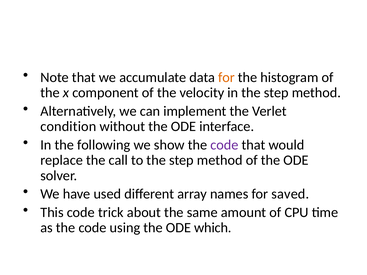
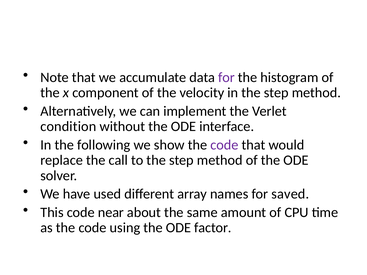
for at (227, 77) colour: orange -> purple
trick: trick -> near
which: which -> factor
